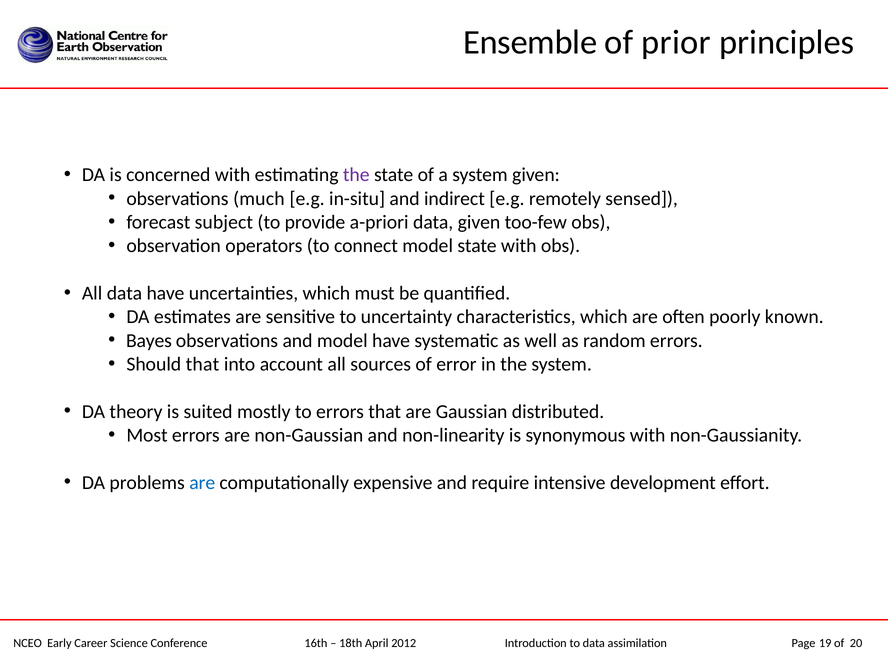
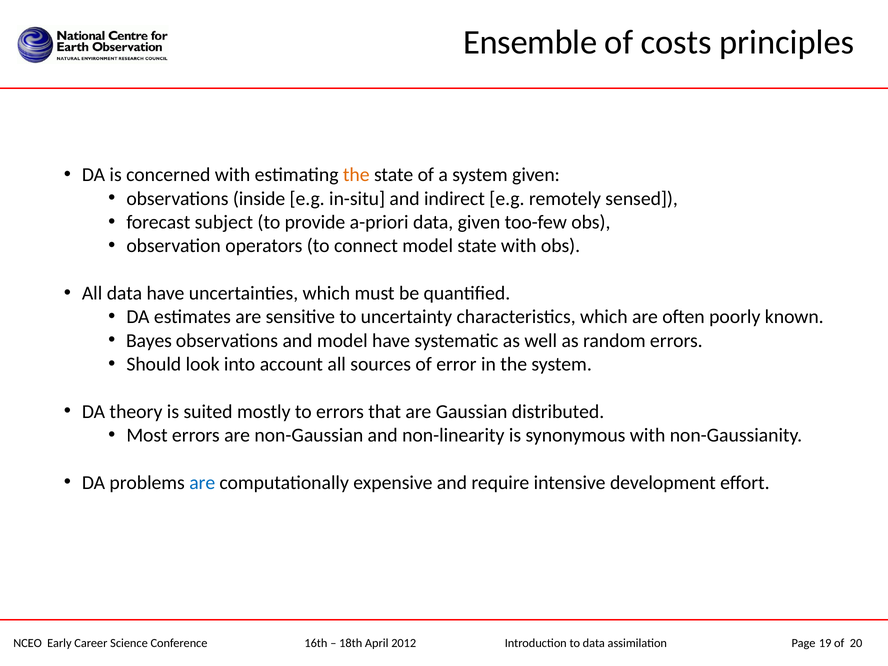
prior: prior -> costs
the at (356, 175) colour: purple -> orange
much: much -> inside
Should that: that -> look
